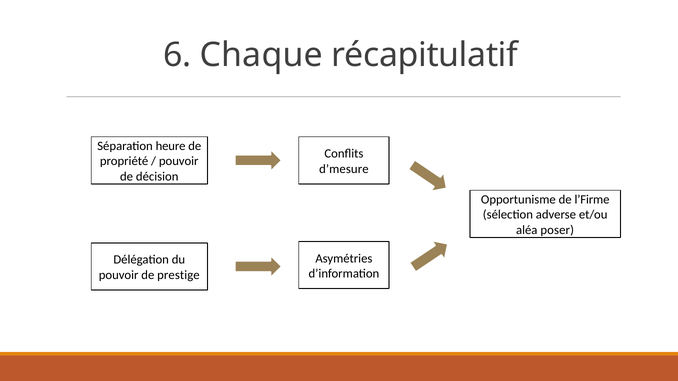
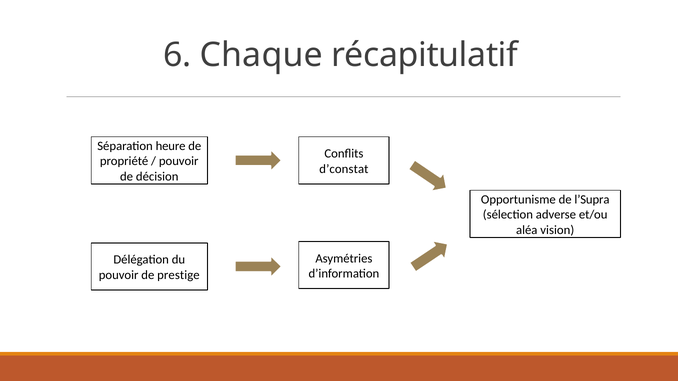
d’mesure: d’mesure -> d’constat
l’Firme: l’Firme -> l’Supra
poser: poser -> vision
